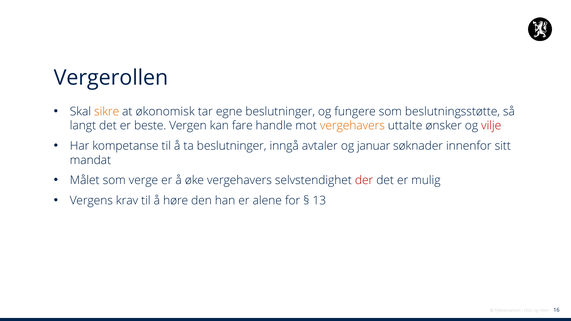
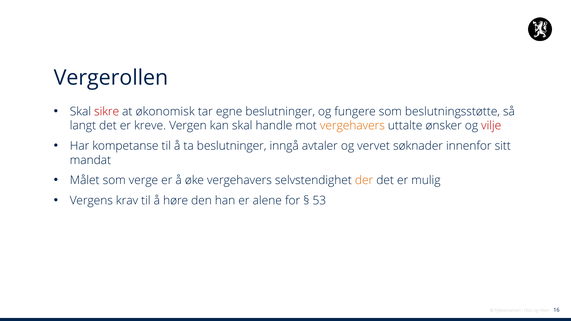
sikre colour: orange -> red
beste: beste -> kreve
kan fare: fare -> skal
januar: januar -> vervet
der colour: red -> orange
13: 13 -> 53
